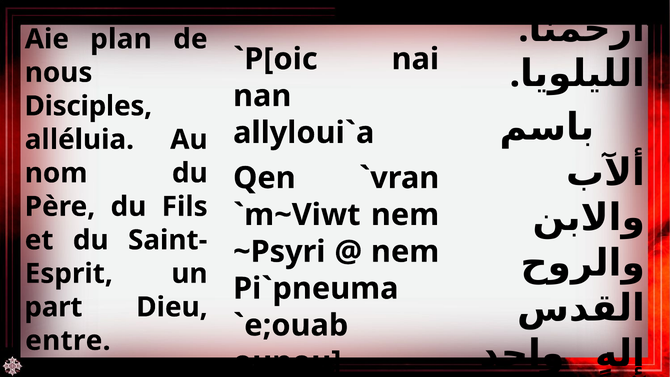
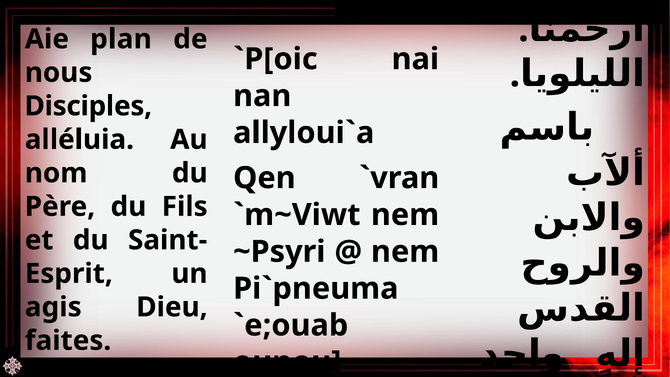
part: part -> agis
entre: entre -> faites
